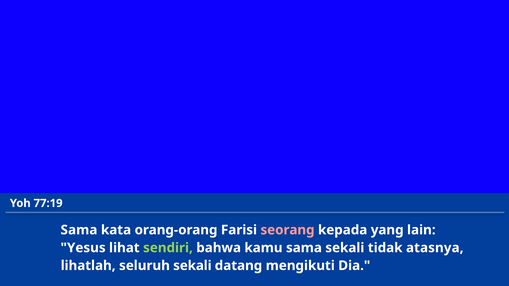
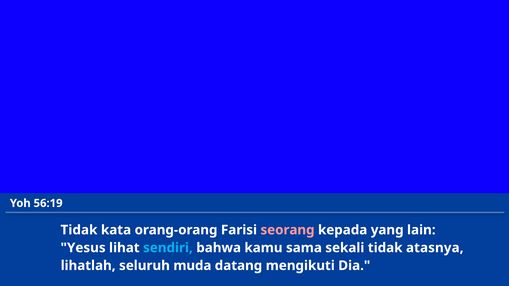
77:19: 77:19 -> 56:19
Sama at (79, 230): Sama -> Tidak
sendiri colour: light green -> light blue
seluruh sekali: sekali -> muda
